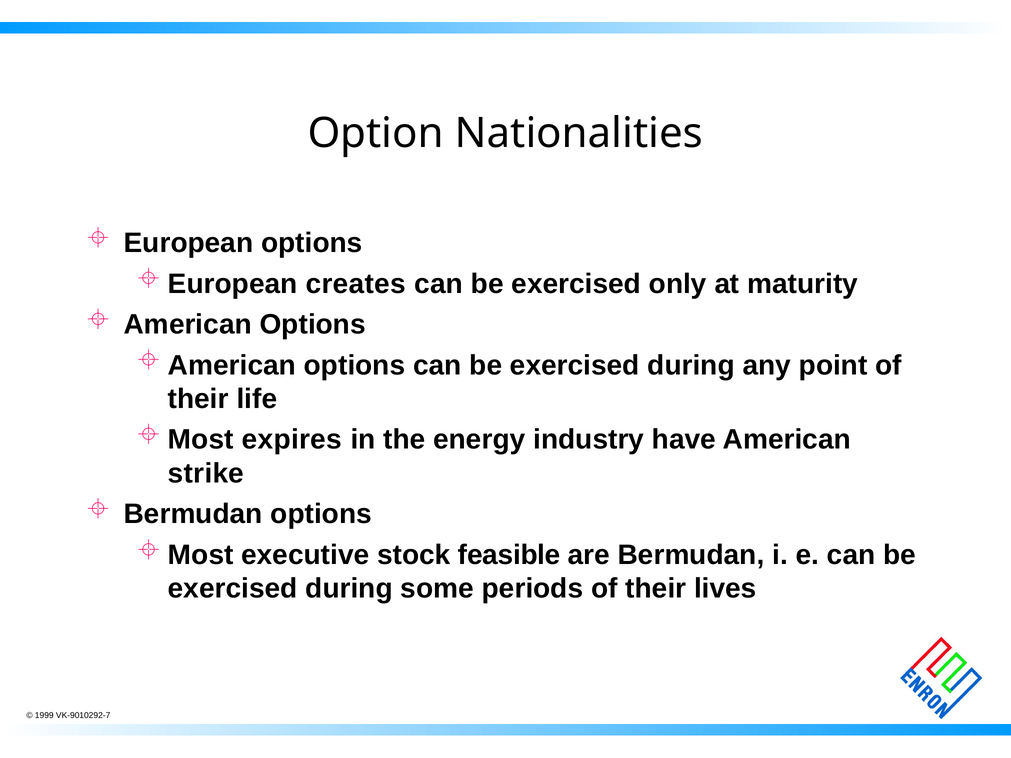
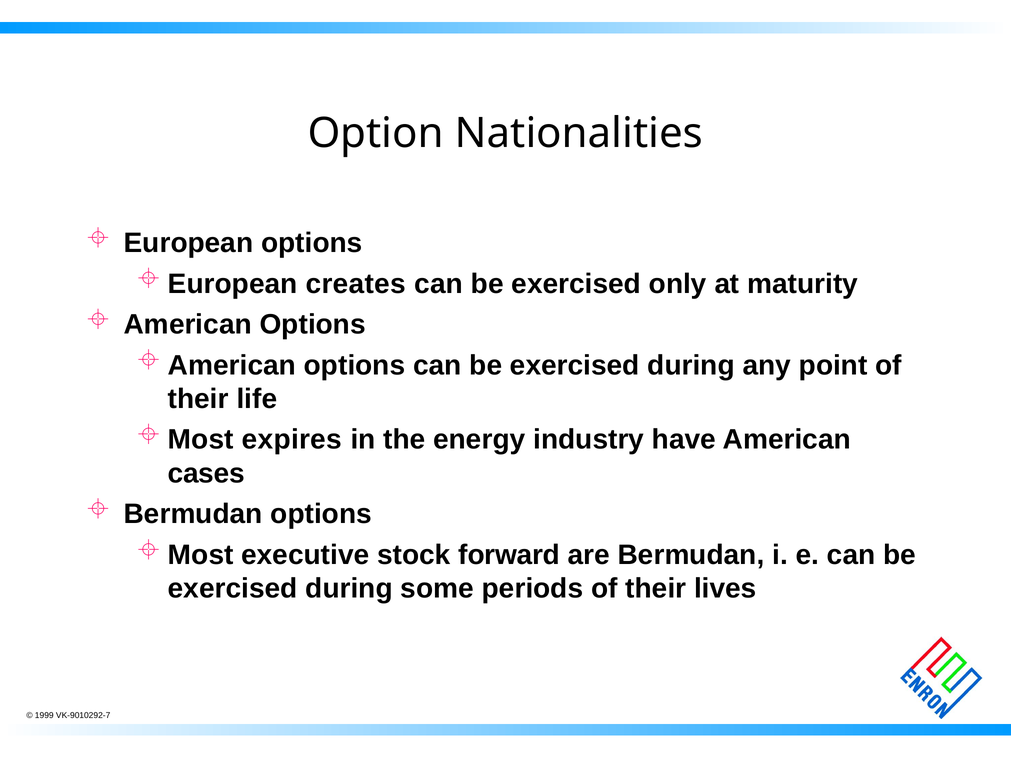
strike: strike -> cases
feasible: feasible -> forward
